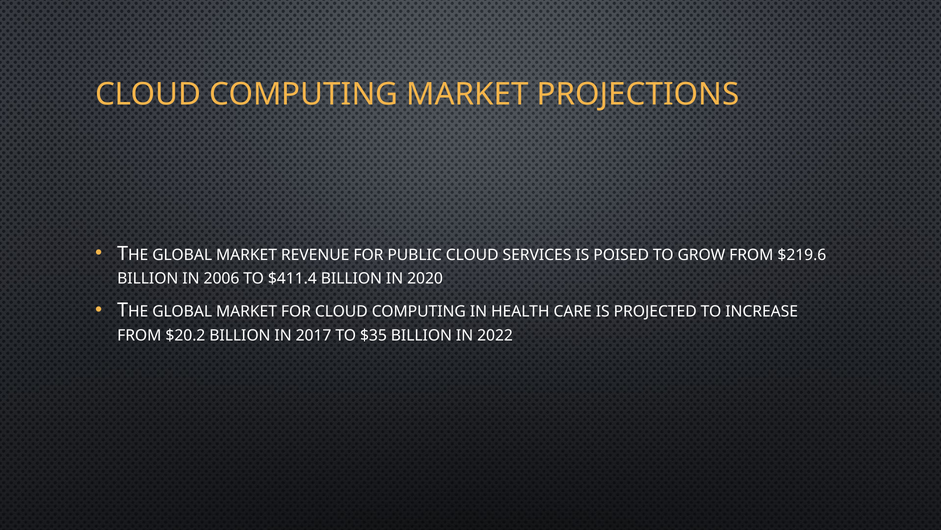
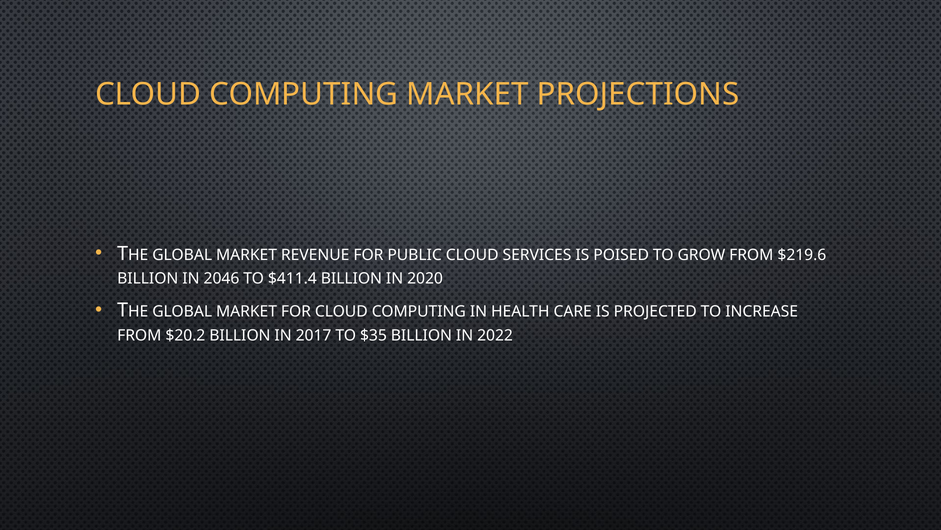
2006: 2006 -> 2046
